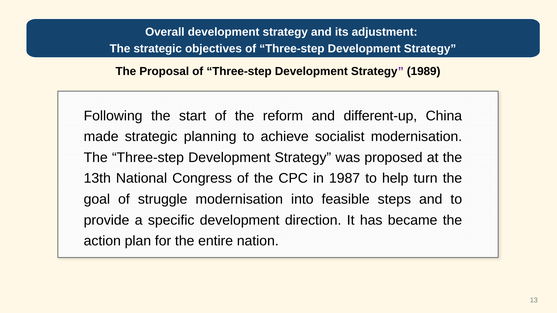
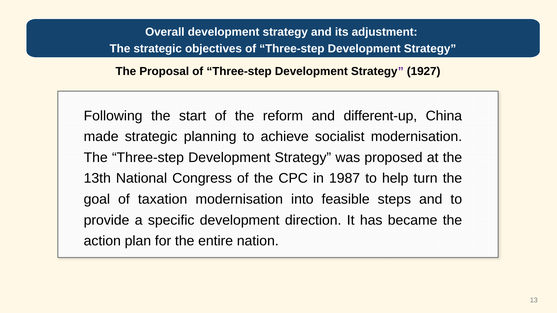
1989: 1989 -> 1927
struggle: struggle -> taxation
